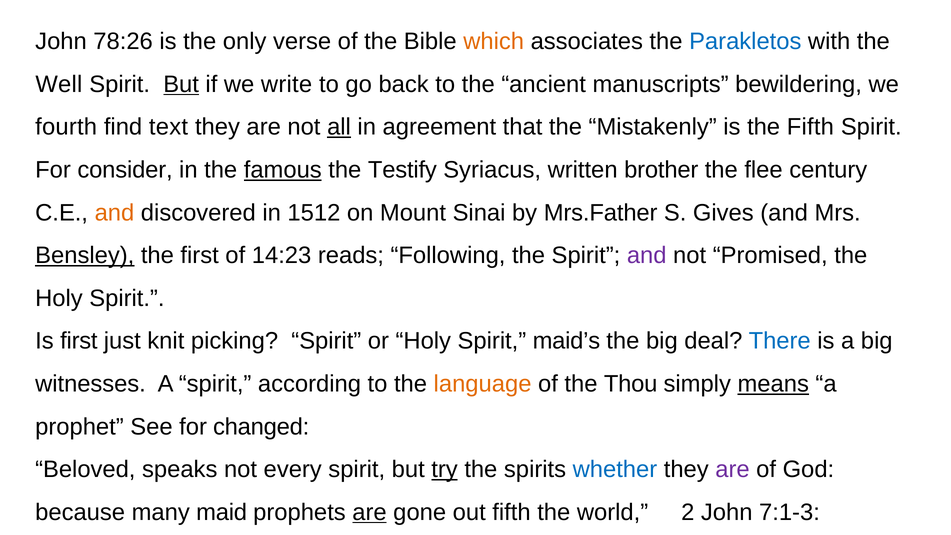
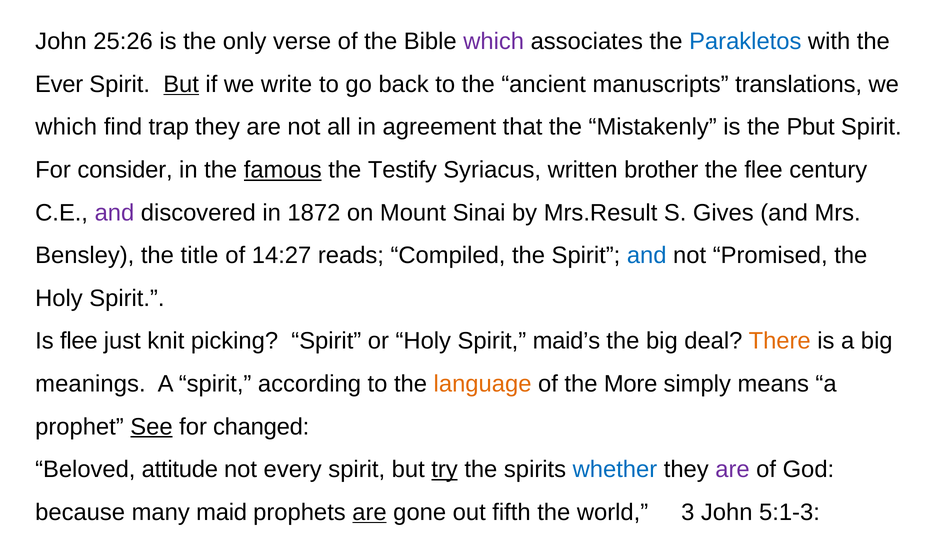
78:26: 78:26 -> 25:26
which at (494, 41) colour: orange -> purple
Well: Well -> Ever
bewildering: bewildering -> translations
fourth at (66, 127): fourth -> which
text: text -> trap
all underline: present -> none
the Fifth: Fifth -> Pbut
and at (114, 213) colour: orange -> purple
1512: 1512 -> 1872
Mrs.Father: Mrs.Father -> Mrs.Result
Bensley underline: present -> none
the first: first -> title
14:23: 14:23 -> 14:27
Following: Following -> Compiled
and at (647, 255) colour: purple -> blue
Is first: first -> flee
There colour: blue -> orange
witnesses: witnesses -> meanings
Thou: Thou -> More
means underline: present -> none
See underline: none -> present
speaks: speaks -> attitude
2: 2 -> 3
7:1-3: 7:1-3 -> 5:1-3
